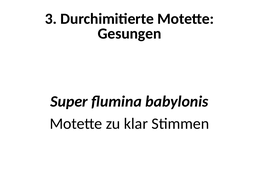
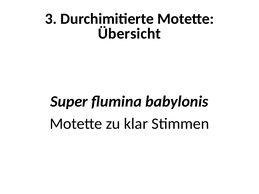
Gesungen: Gesungen -> Übersicht
